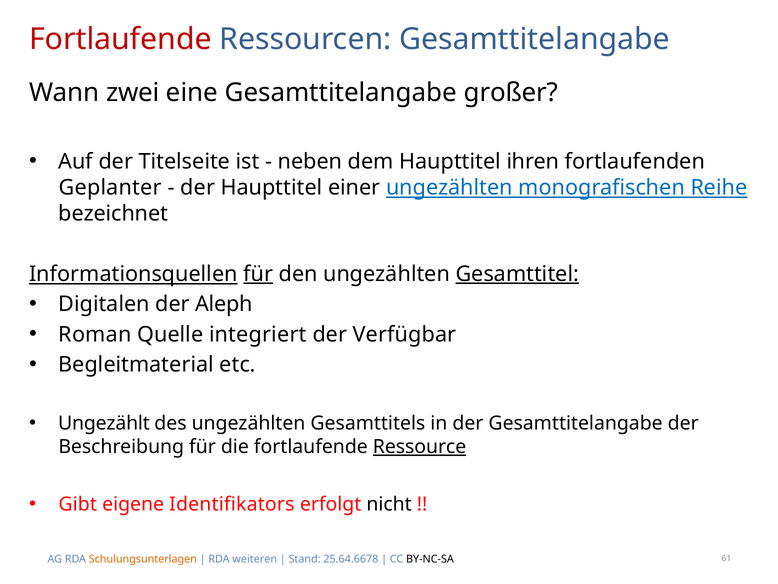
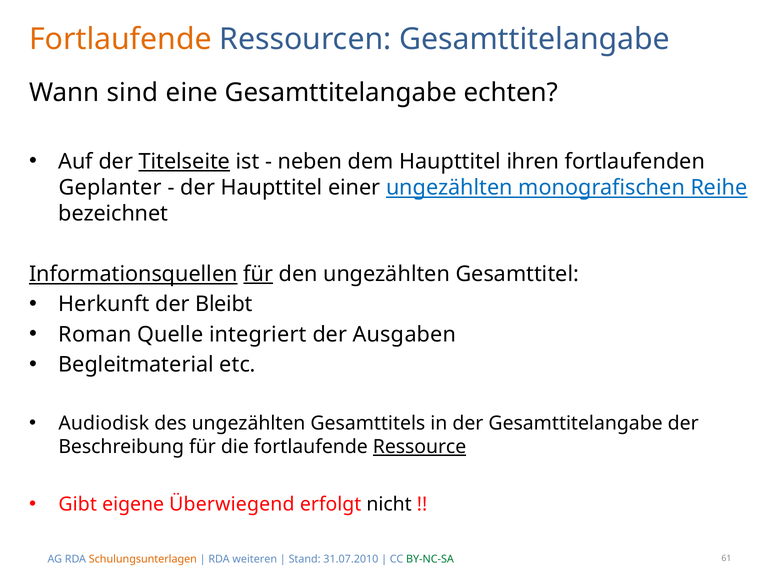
Fortlaufende at (120, 39) colour: red -> orange
zwei: zwei -> sind
großer: großer -> echten
Titelseite underline: none -> present
Gesamttitel underline: present -> none
Digitalen: Digitalen -> Herkunft
Aleph: Aleph -> Bleibt
Verfügbar: Verfügbar -> Ausgaben
Ungezählt: Ungezählt -> Audiodisk
Identifikators: Identifikators -> Überwiegend
25.64.6678: 25.64.6678 -> 31.07.2010
BY-NC-SA colour: black -> green
